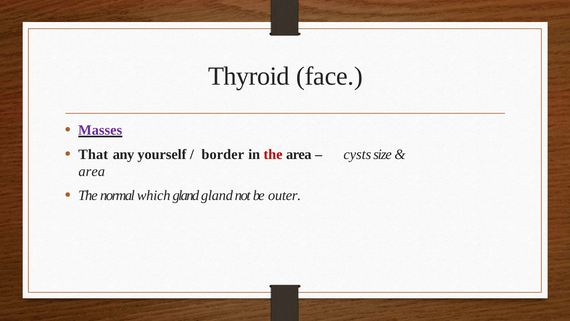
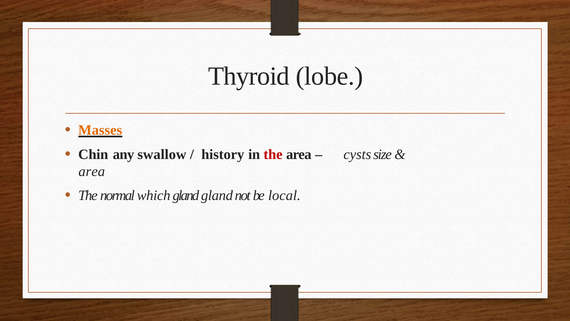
face: face -> lobe
Masses colour: purple -> orange
That: That -> Chin
yourself: yourself -> swallow
border: border -> history
outer: outer -> local
